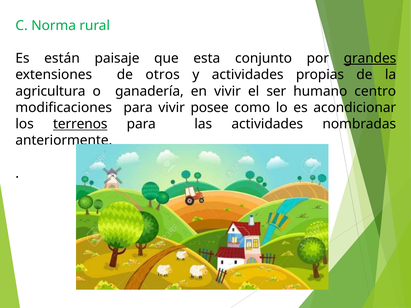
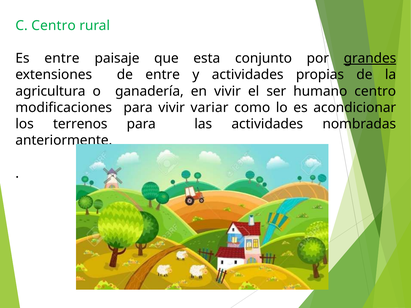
C Norma: Norma -> Centro
Es están: están -> entre
de otros: otros -> entre
posee: posee -> variar
terrenos underline: present -> none
